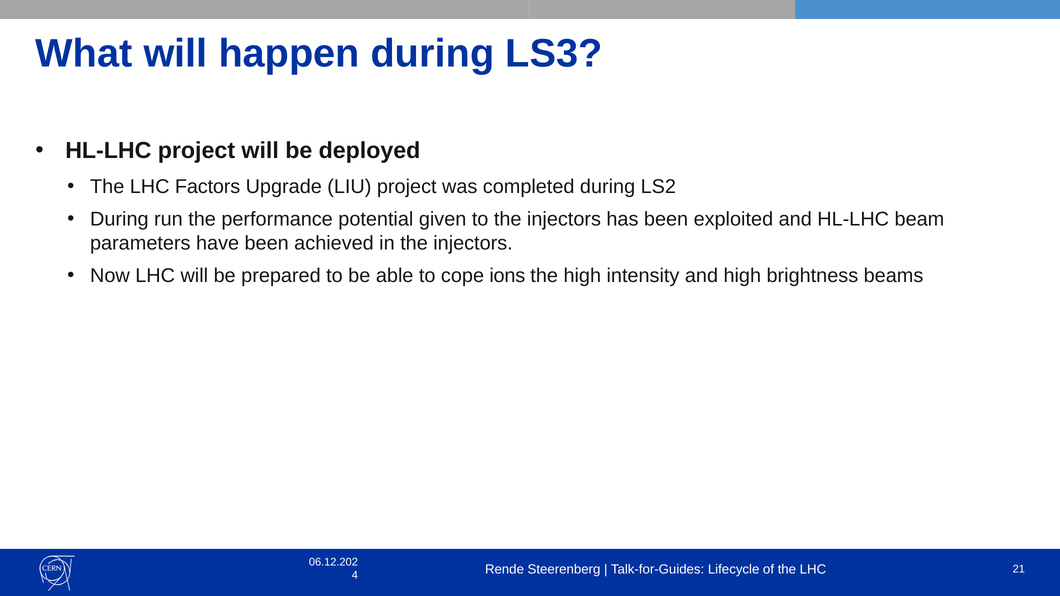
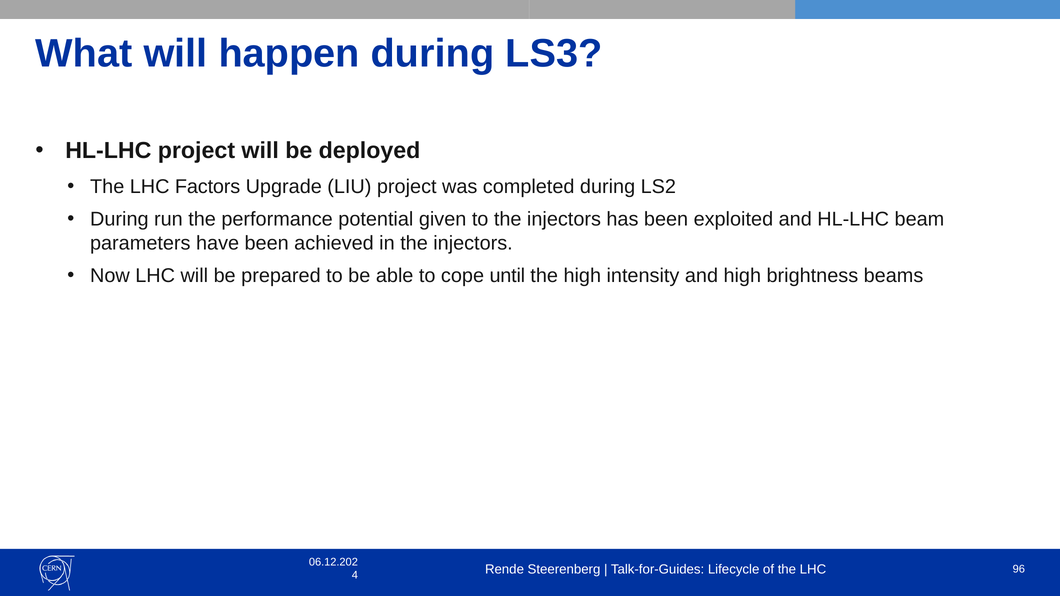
ions: ions -> until
21: 21 -> 96
